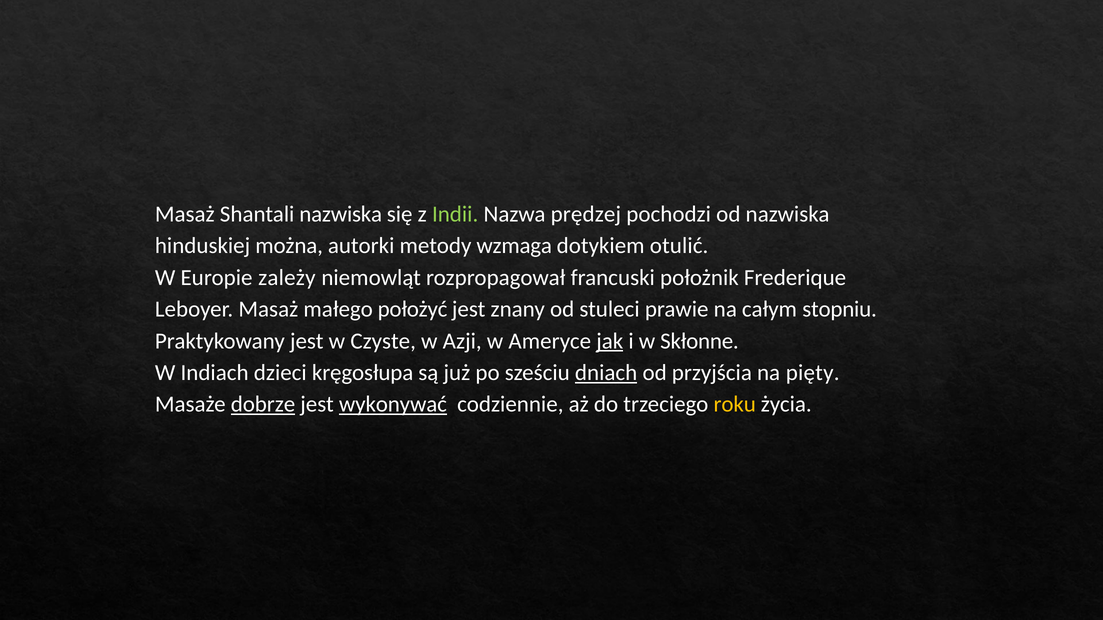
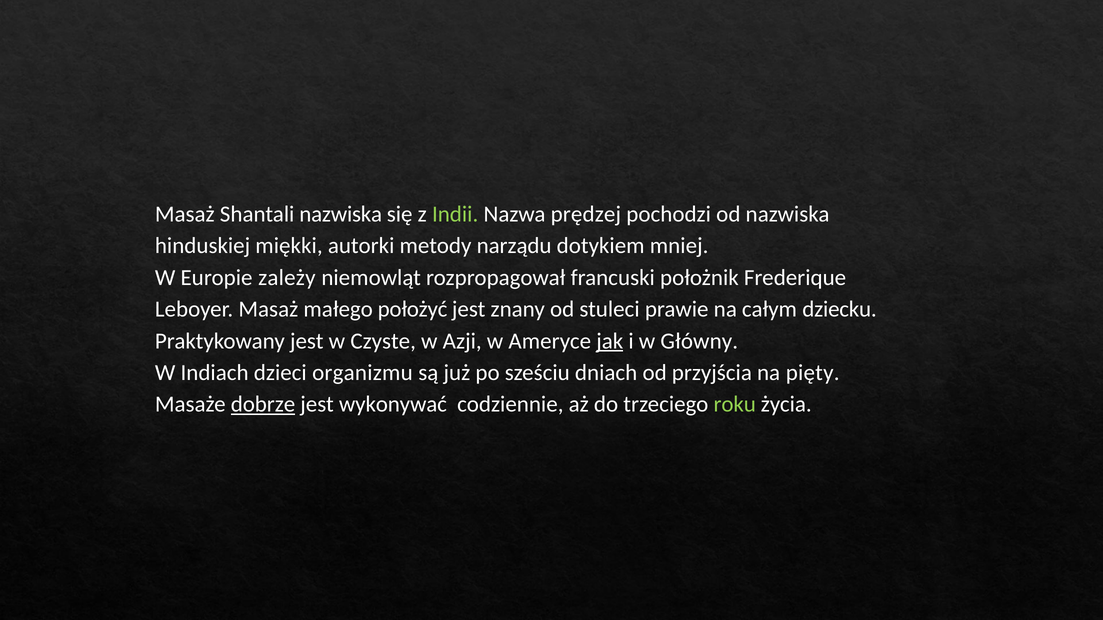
można: można -> miękki
wzmaga: wzmaga -> narządu
otulić: otulić -> mniej
stopniu: stopniu -> dziecku
Skłonne: Skłonne -> Główny
kręgosłupa: kręgosłupa -> organizmu
dniach underline: present -> none
wykonywać underline: present -> none
roku colour: yellow -> light green
